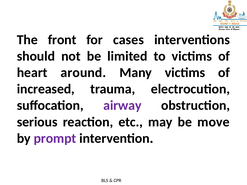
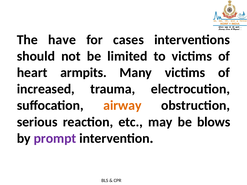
front: front -> have
around: around -> armpits
airway colour: purple -> orange
move: move -> blows
